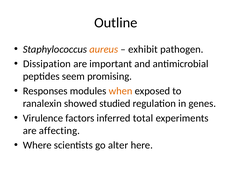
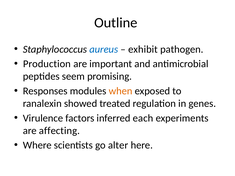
aureus colour: orange -> blue
Dissipation: Dissipation -> Production
studied: studied -> treated
total: total -> each
